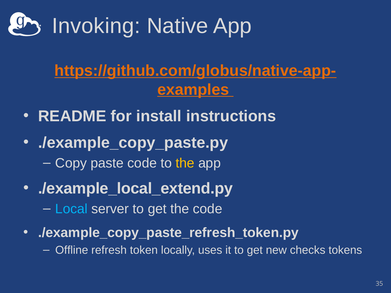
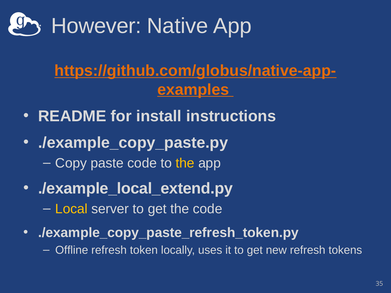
Invoking: Invoking -> However
Local colour: light blue -> yellow
new checks: checks -> refresh
